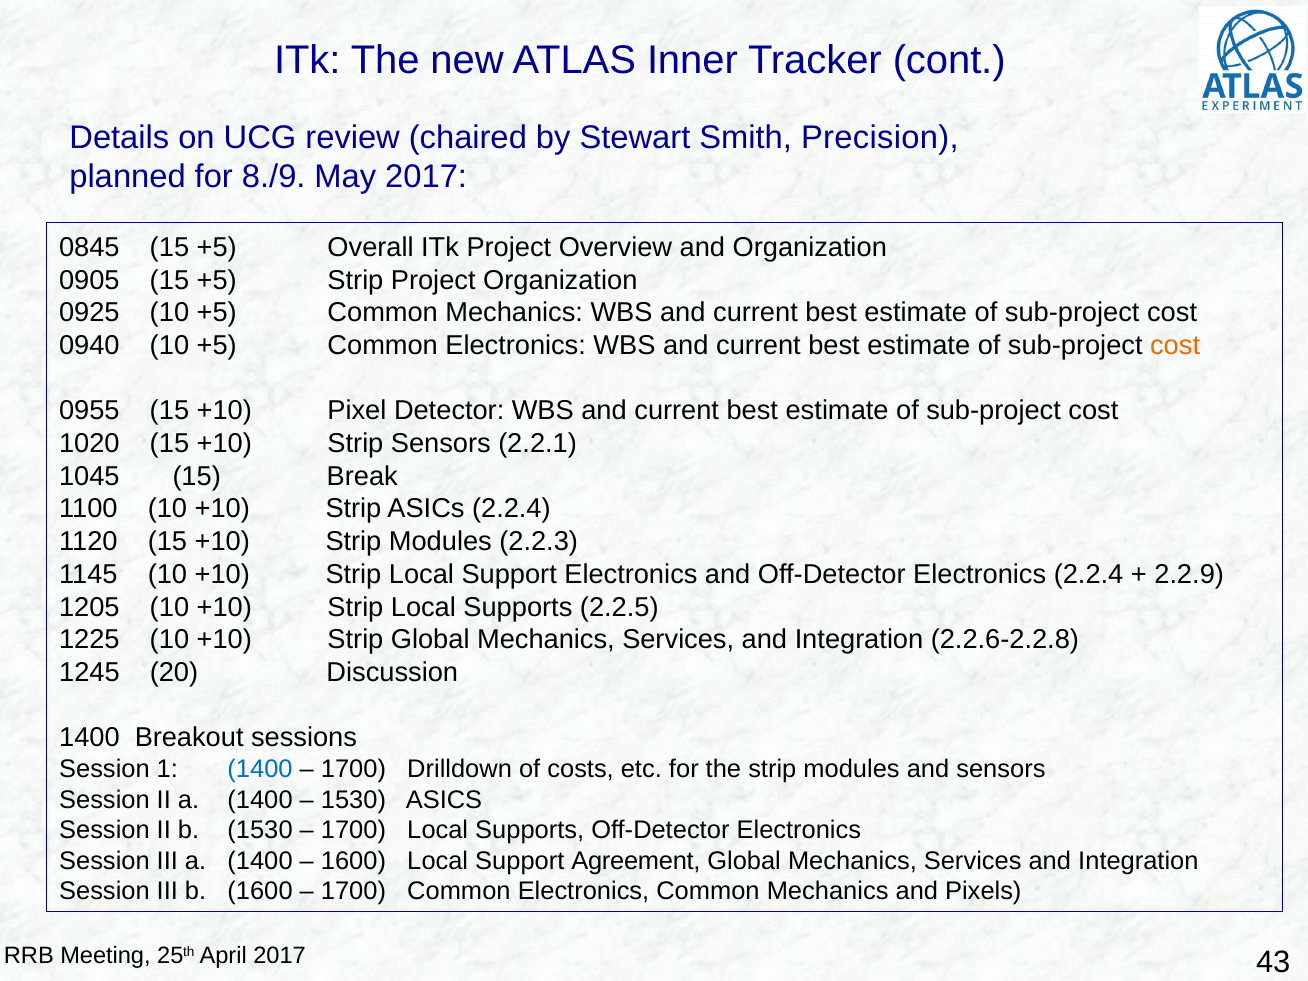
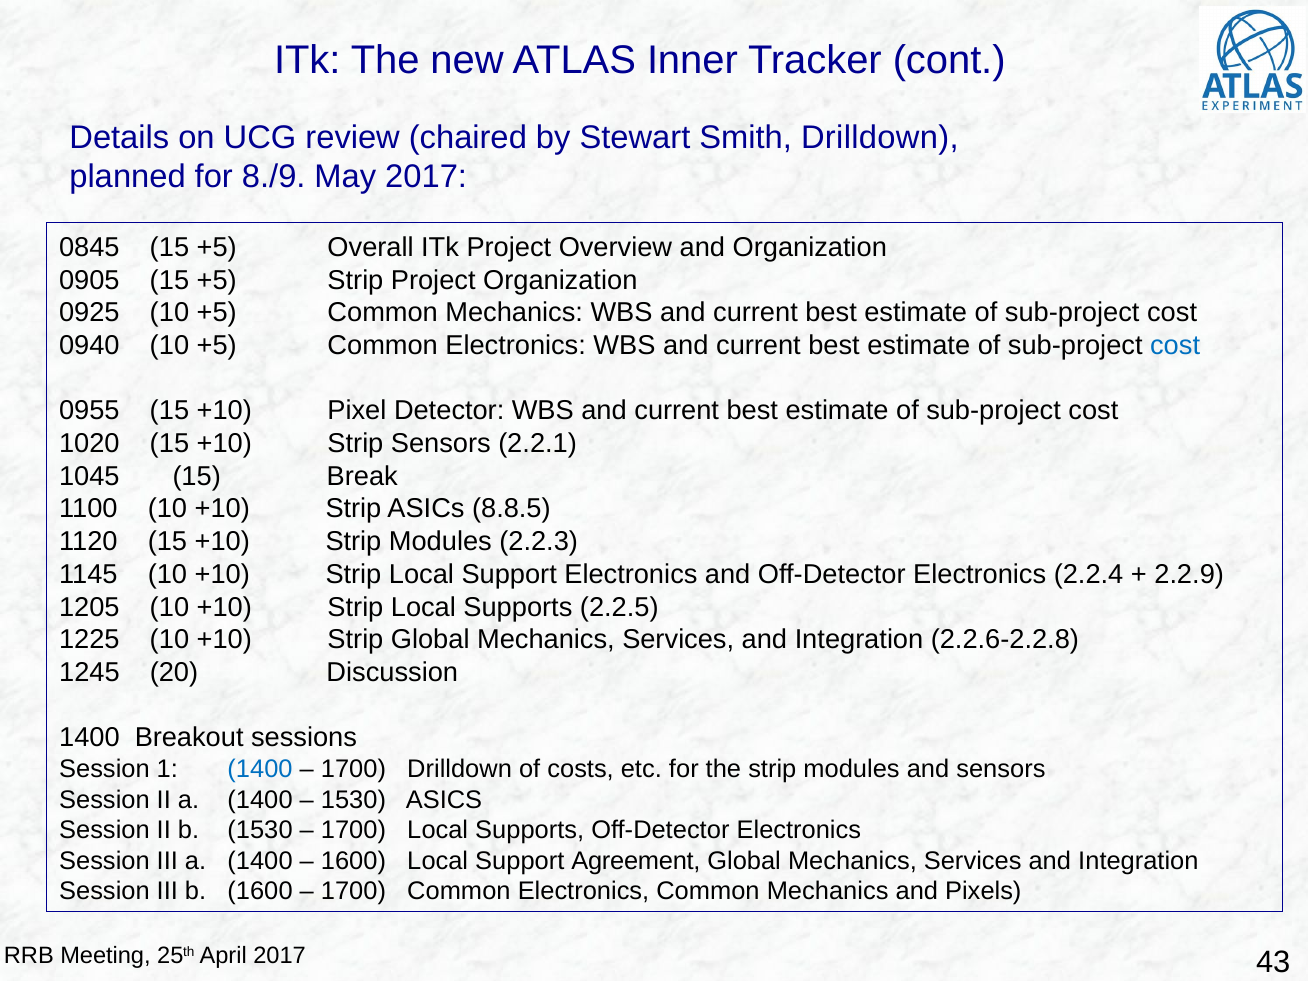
Smith Precision: Precision -> Drilldown
cost at (1175, 345) colour: orange -> blue
ASICs 2.2.4: 2.2.4 -> 8.8.5
